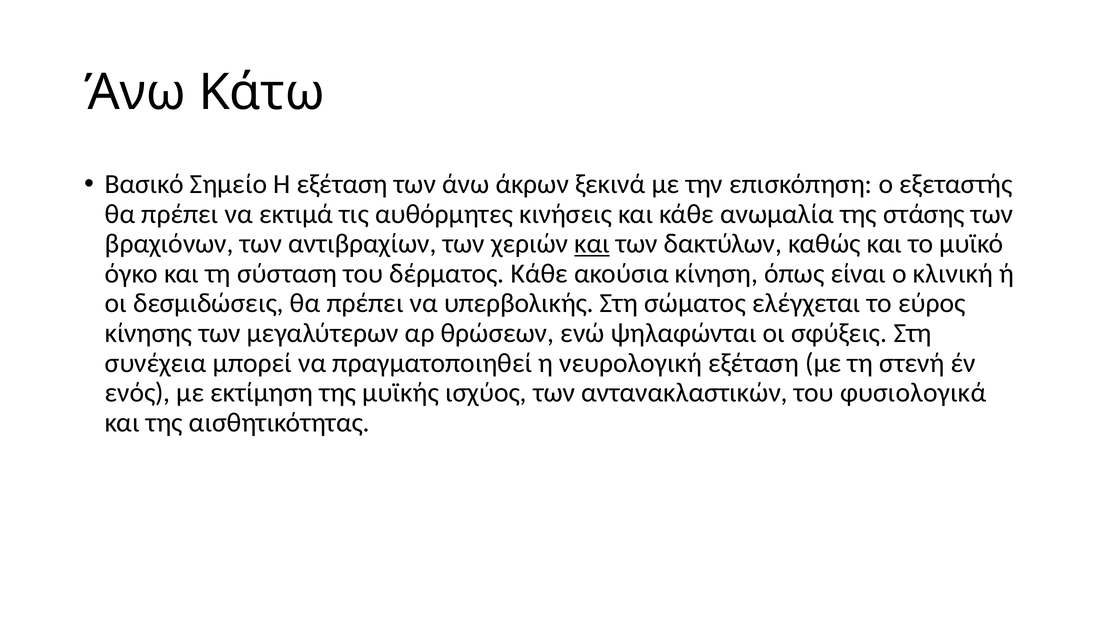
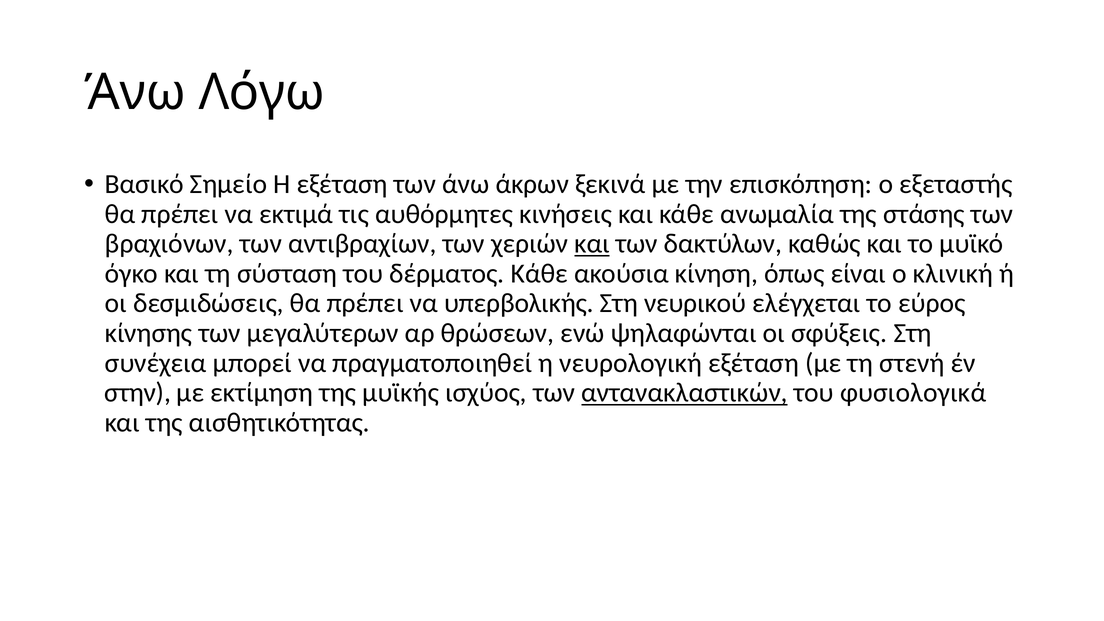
Κάτω: Κάτω -> Λόγω
σώματος: σώματος -> νευρικού
ενός: ενός -> στην
αντανακλαστικών underline: none -> present
